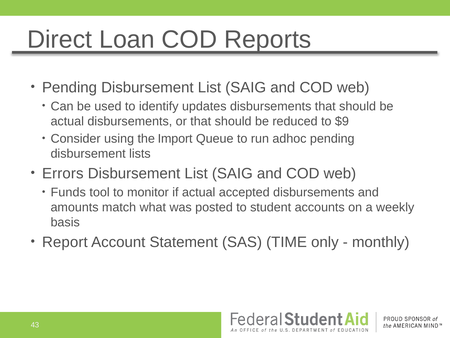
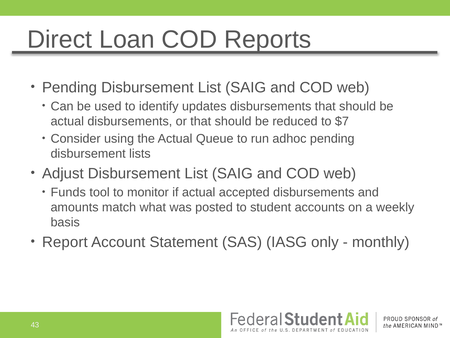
$9: $9 -> $7
the Import: Import -> Actual
Errors: Errors -> Adjust
TIME: TIME -> IASG
